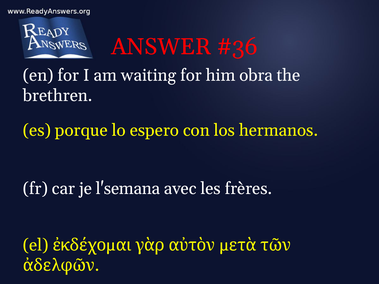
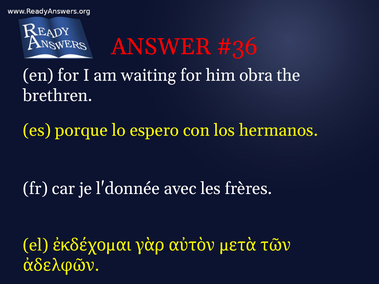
l'semana: l'semana -> l'donnée
